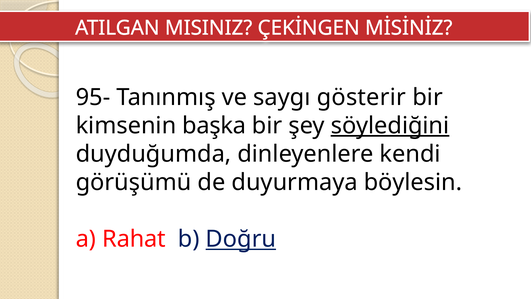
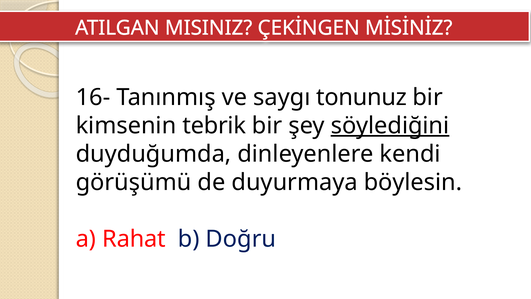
95-: 95- -> 16-
gösterir: gösterir -> tonunuz
başka: başka -> tebrik
Doğru underline: present -> none
